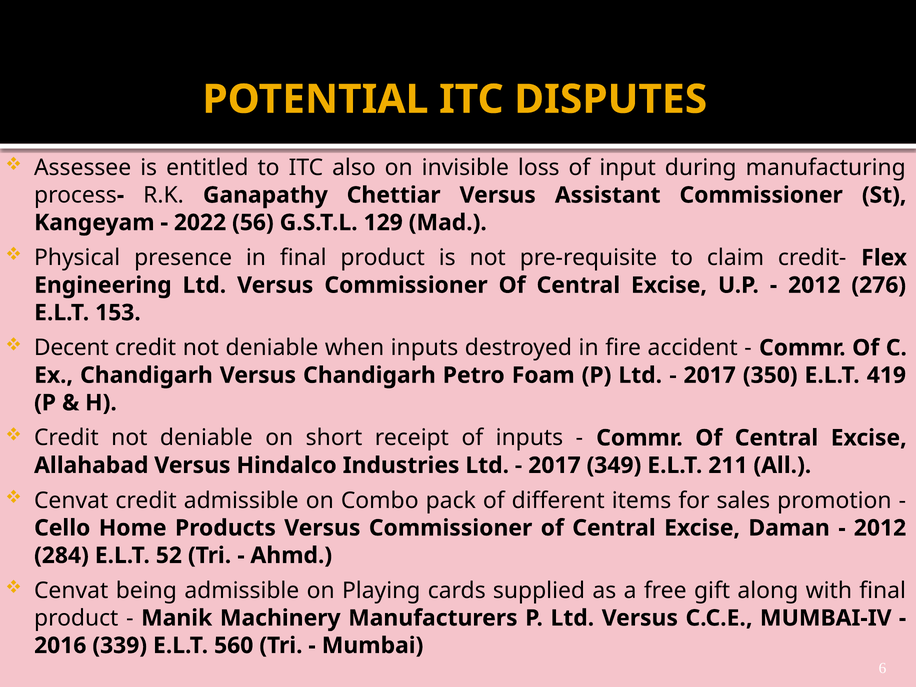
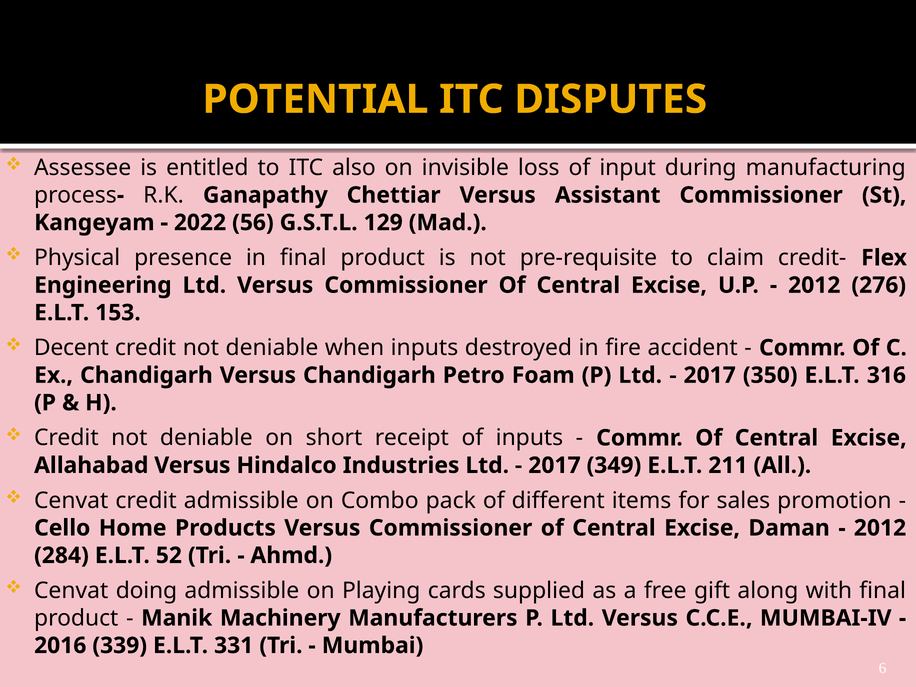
419: 419 -> 316
being: being -> doing
560: 560 -> 331
